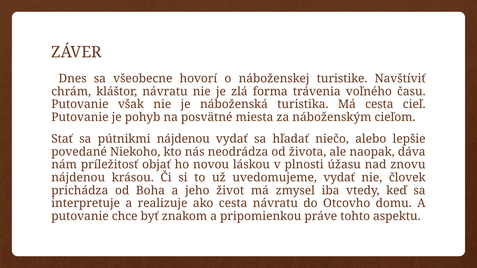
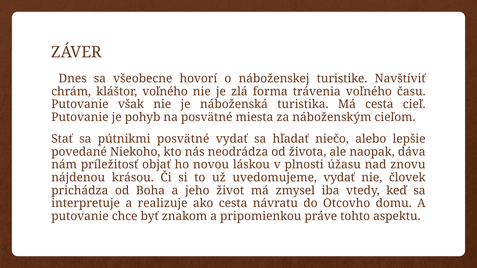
kláštor návratu: návratu -> voľného
pútnikmi nájdenou: nájdenou -> posvätné
